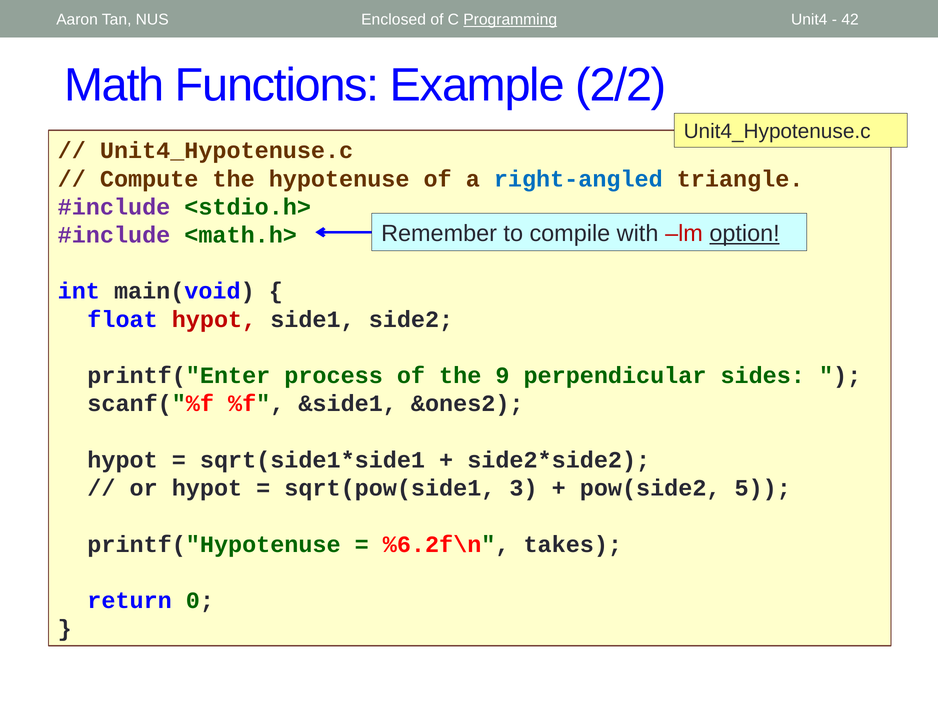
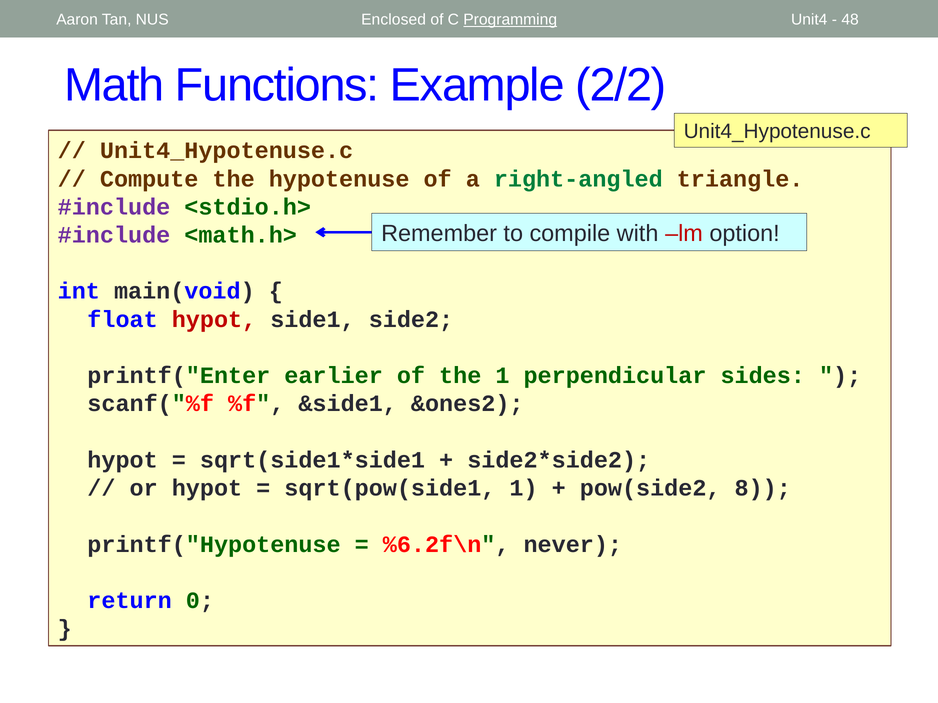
42: 42 -> 48
right-angled colour: blue -> green
option underline: present -> none
process: process -> earlier
the 9: 9 -> 1
sqrt(pow(side1 3: 3 -> 1
5: 5 -> 8
takes: takes -> never
